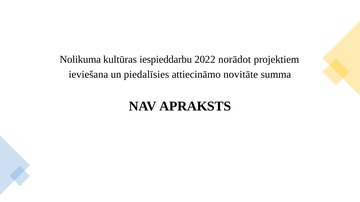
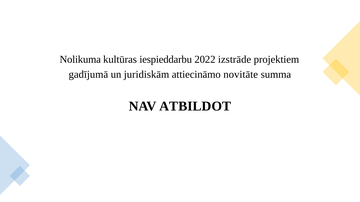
norādot: norādot -> izstrāde
ieviešana: ieviešana -> gadījumā
piedalīsies: piedalīsies -> juridiskām
APRAKSTS: APRAKSTS -> ATBILDOT
